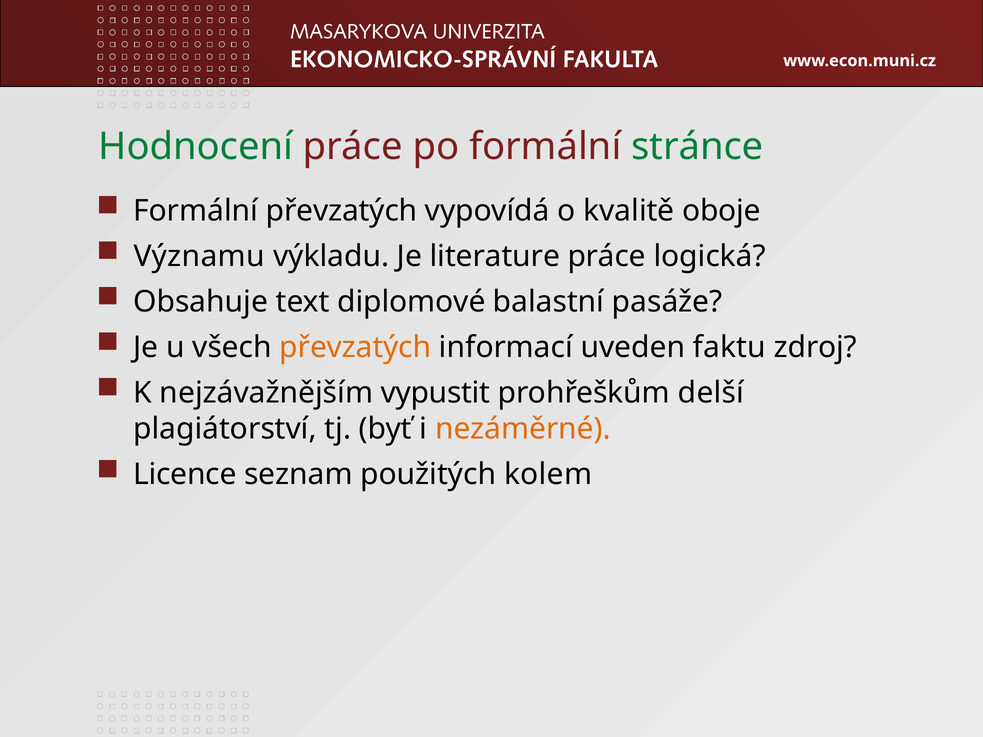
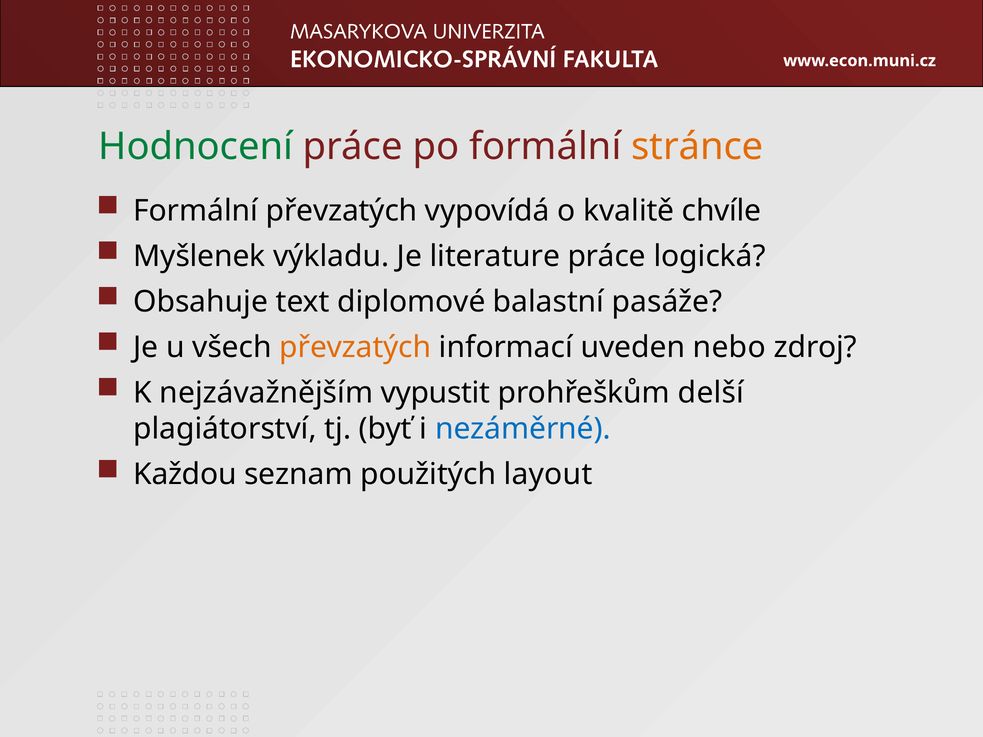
stránce colour: green -> orange
oboje: oboje -> chvíle
Významu: Významu -> Myšlenek
faktu: faktu -> nebo
nezáměrné colour: orange -> blue
Licence: Licence -> Každou
kolem: kolem -> layout
